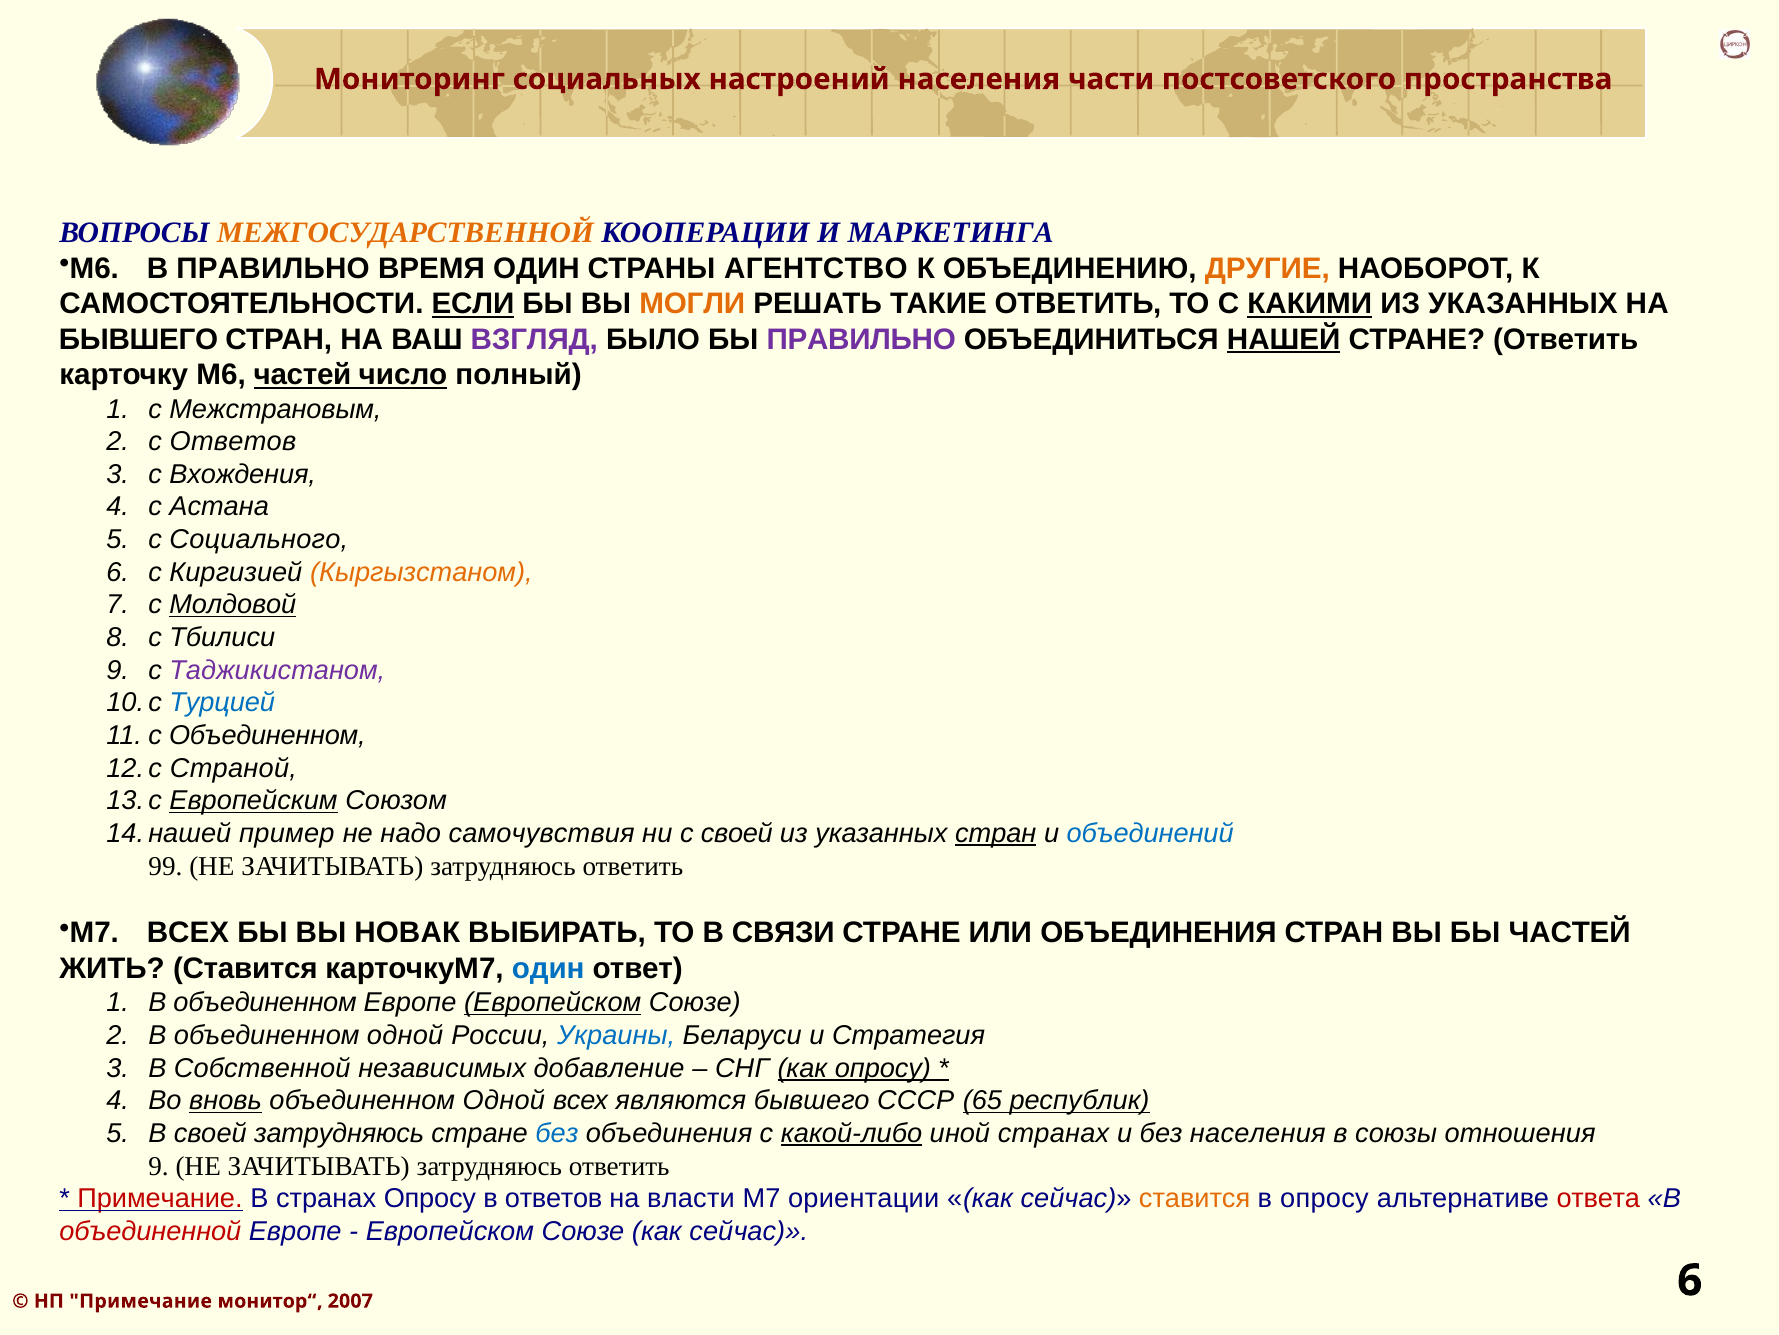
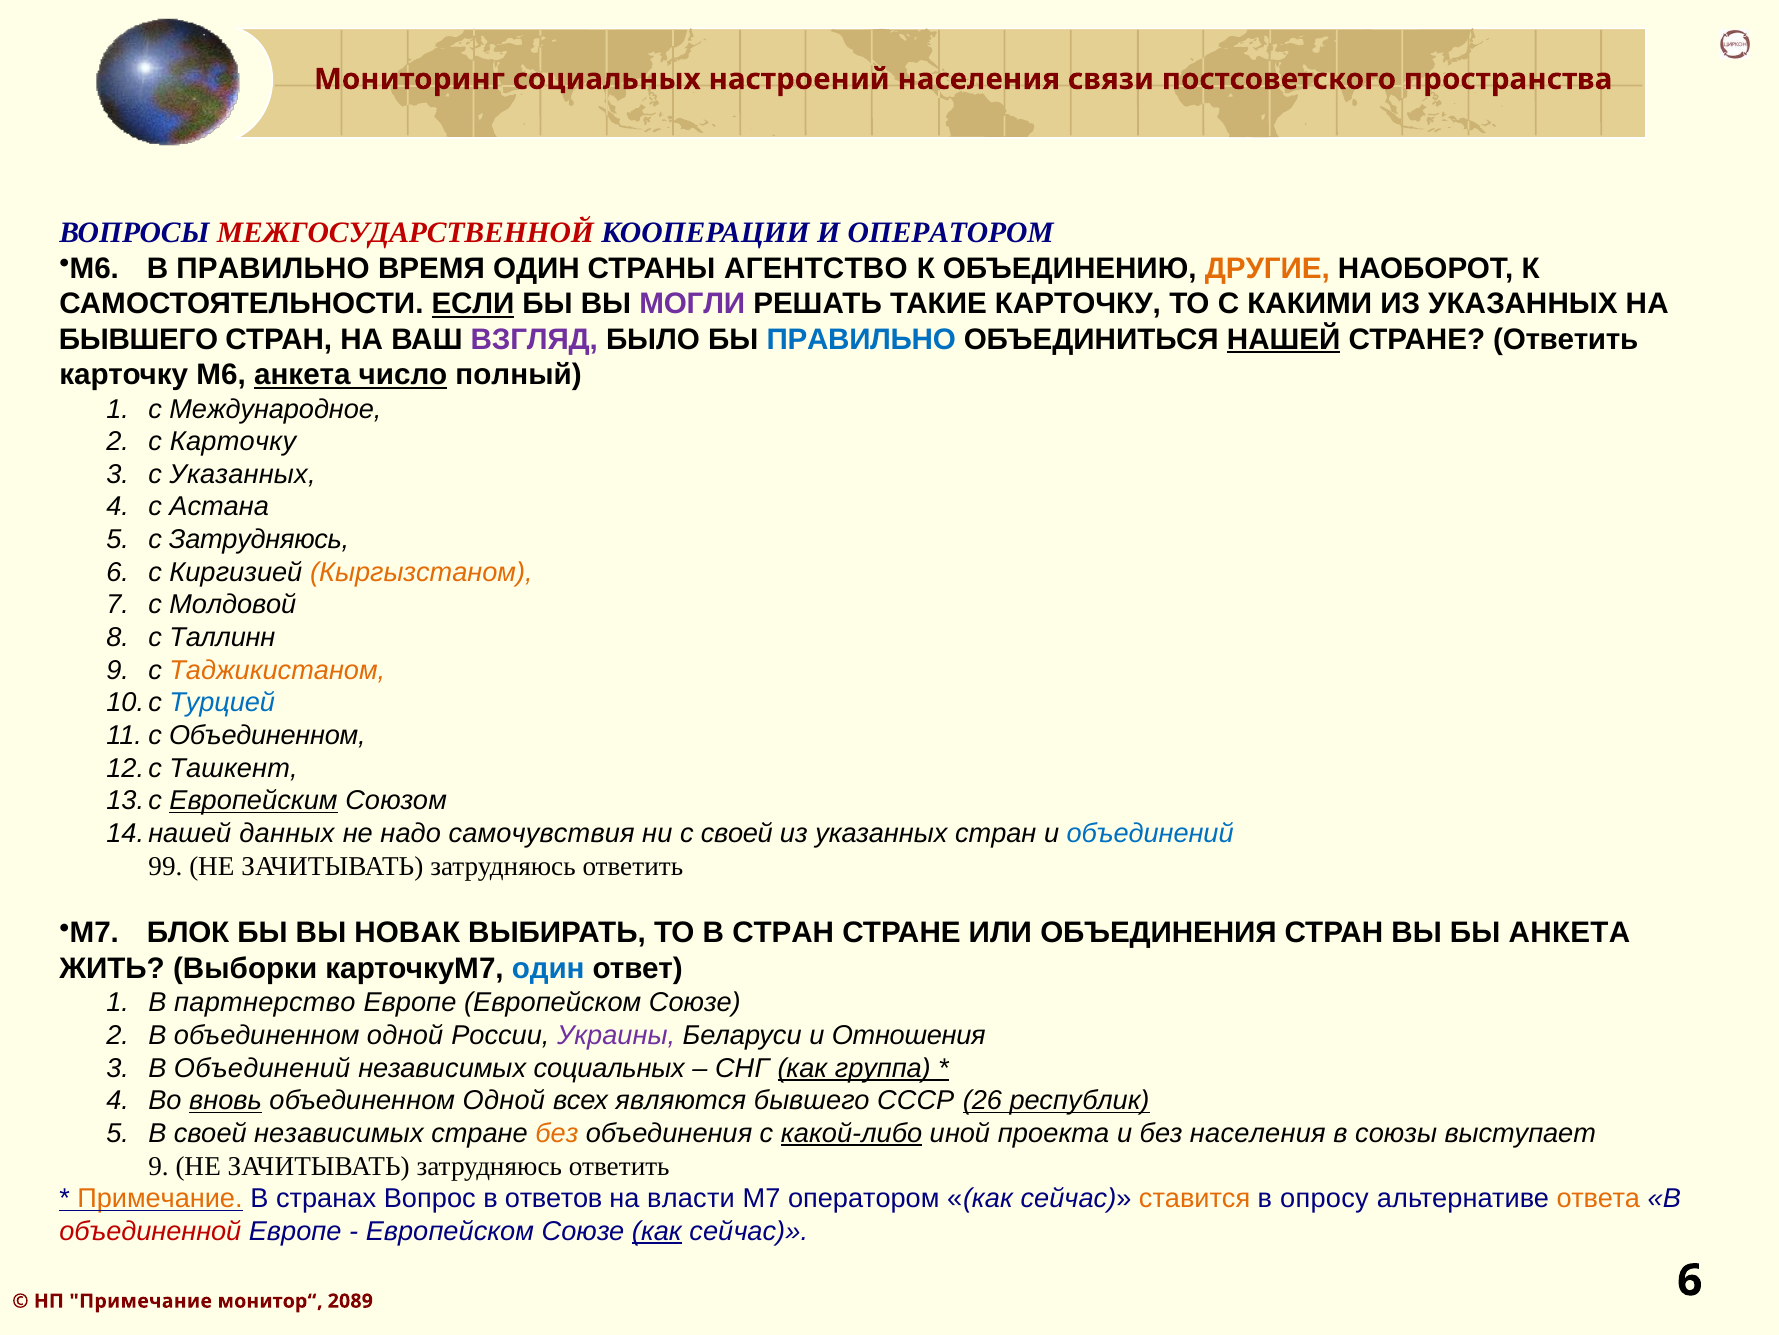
части: части -> связи
МЕЖГОСУДАРСТВЕННОЙ colour: orange -> red
И МАРКЕТИНГА: МАРКЕТИНГА -> ОПЕРАТОРОМ
МОГЛИ colour: orange -> purple
ТАКИЕ ОТВЕТИТЬ: ОТВЕТИТЬ -> КАРТОЧКУ
КАКИМИ underline: present -> none
ПРАВИЛЬНО at (861, 339) colour: purple -> blue
М6 частей: частей -> анкета
Межстрановым: Межстрановым -> Международное
с Ответов: Ответов -> Карточку
с Вхождения: Вхождения -> Указанных
с Социального: Социального -> Затрудняюсь
Молдовой underline: present -> none
Тбилиси: Тбилиси -> Таллинн
Таджикистаном colour: purple -> orange
Страной: Страной -> Ташкент
пример: пример -> данных
стран at (996, 833) underline: present -> none
М7 ВСЕХ: ВСЕХ -> БЛОК
В СВЯЗИ: СВЯЗИ -> СТРАН
БЫ ЧАСТЕЙ: ЧАСТЕЙ -> АНКЕТА
ЖИТЬ Ставится: Ставится -> Выборки
объединенном at (265, 1002): объединенном -> партнерство
Европейском at (553, 1002) underline: present -> none
Украины colour: blue -> purple
Стратегия: Стратегия -> Отношения
В Собственной: Собственной -> Объединений
независимых добавление: добавление -> социальных
как опросу: опросу -> группа
65: 65 -> 26
своей затрудняюсь: затрудняюсь -> независимых
без at (557, 1133) colour: blue -> orange
иной странах: странах -> проекта
отношения: отношения -> выступает
Примечание at (160, 1198) colour: red -> orange
странах Опросу: Опросу -> Вопрос
М7 ориентации: ориентации -> оператором
ответа colour: red -> orange
как at (657, 1231) underline: none -> present
2007: 2007 -> 2089
